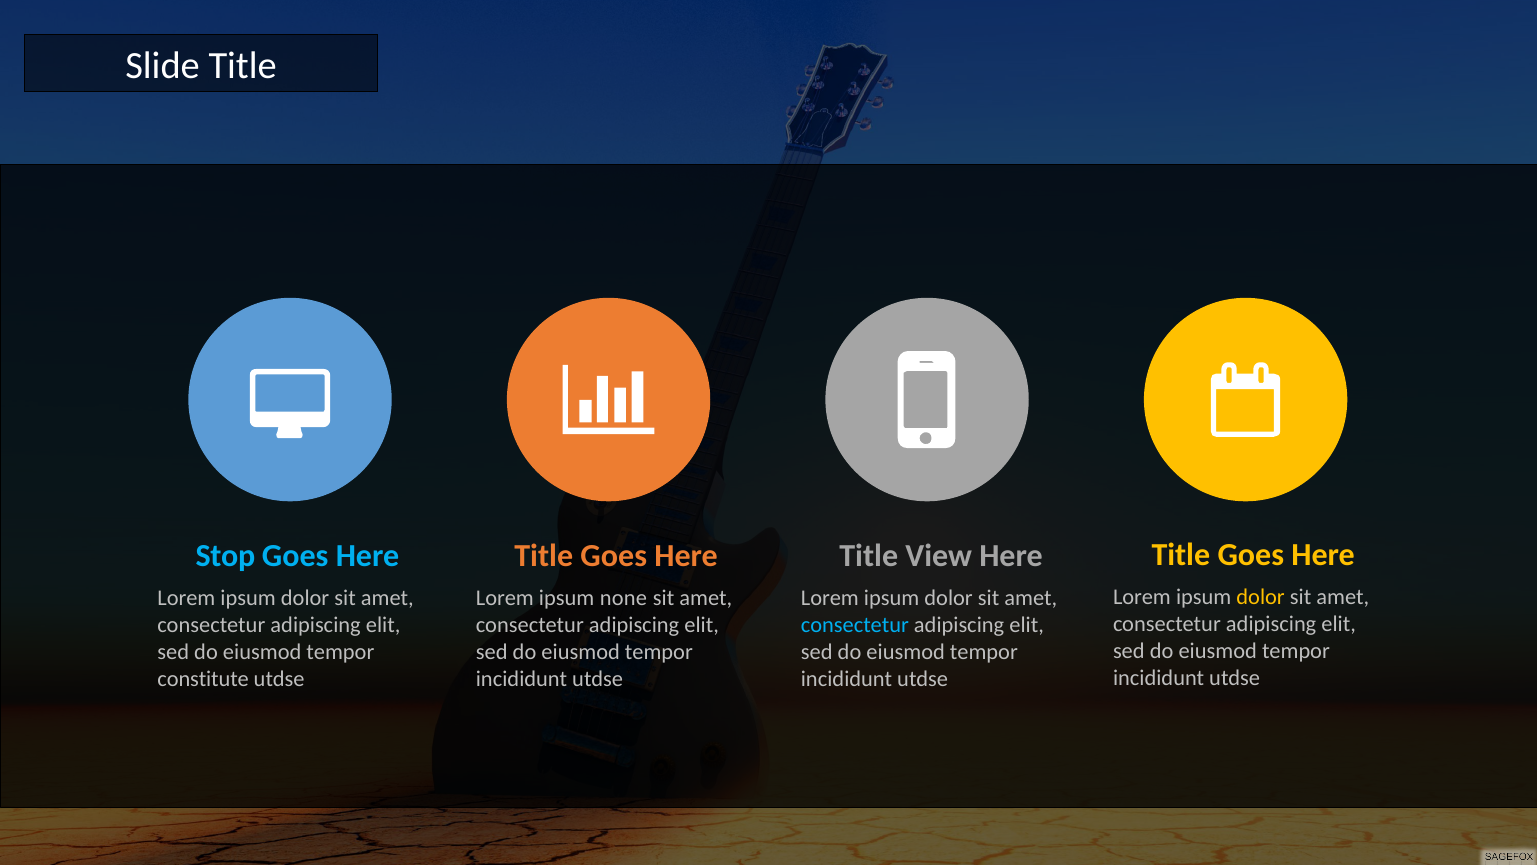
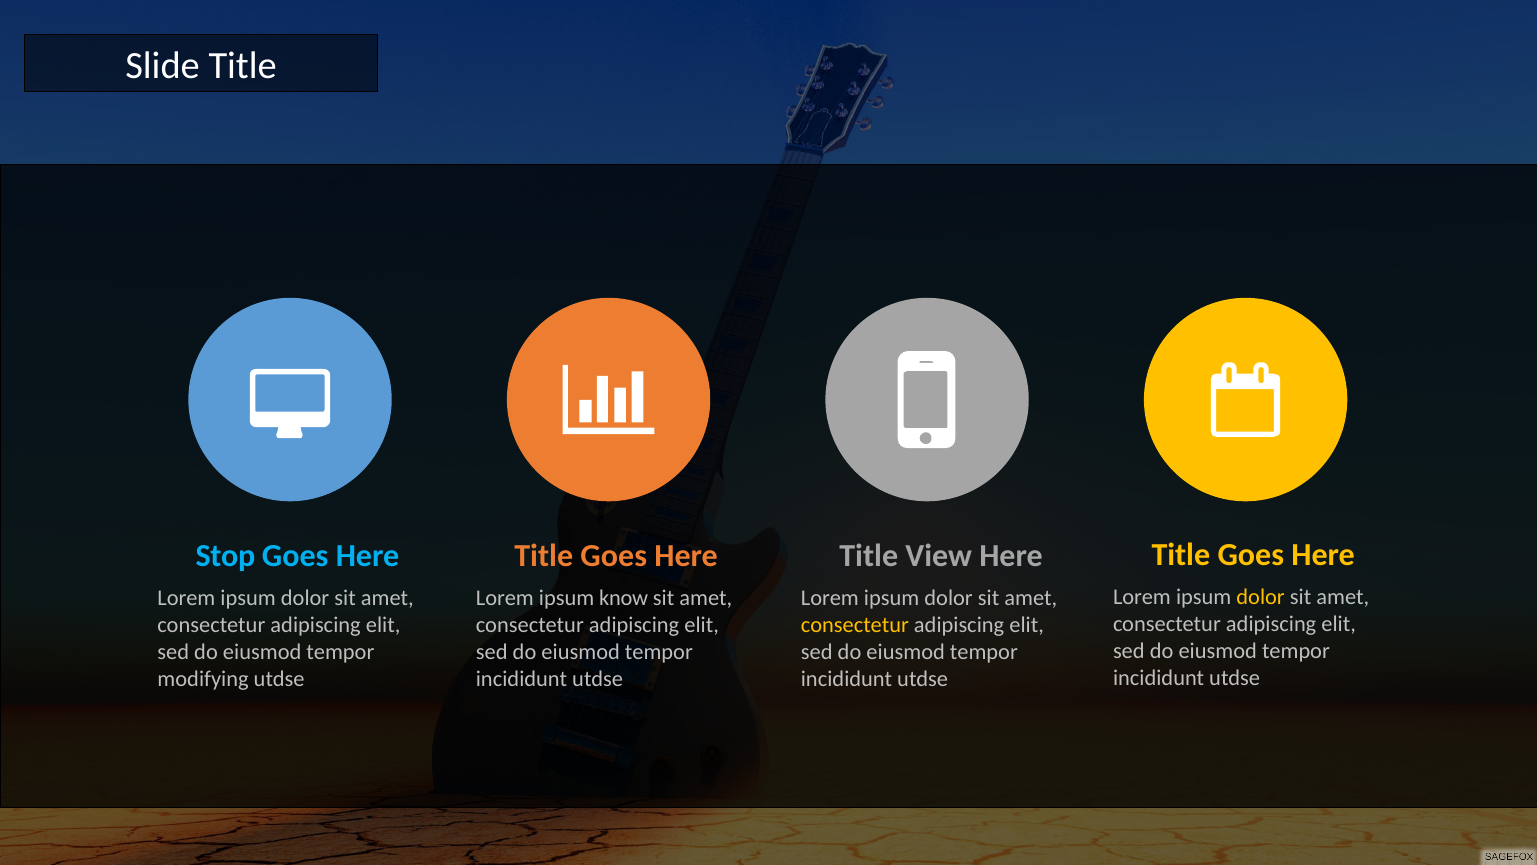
none: none -> know
consectetur at (855, 625) colour: light blue -> yellow
constitute: constitute -> modifying
